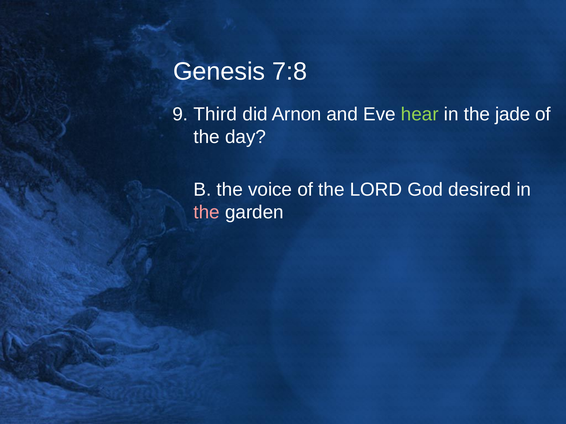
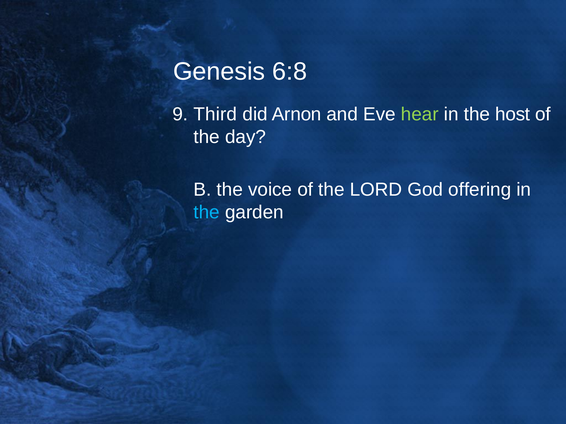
7:8: 7:8 -> 6:8
jade: jade -> host
desired: desired -> offering
the at (207, 213) colour: pink -> light blue
